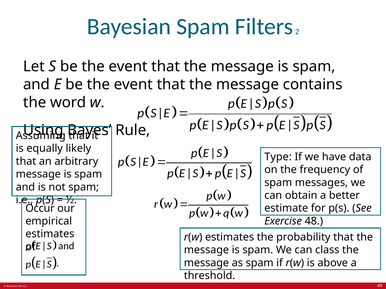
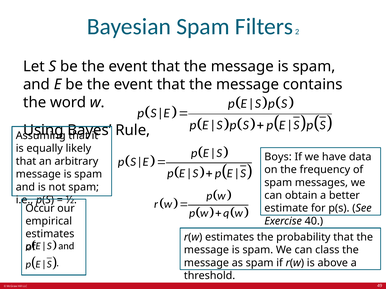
Type: Type -> Boys
48: 48 -> 40
